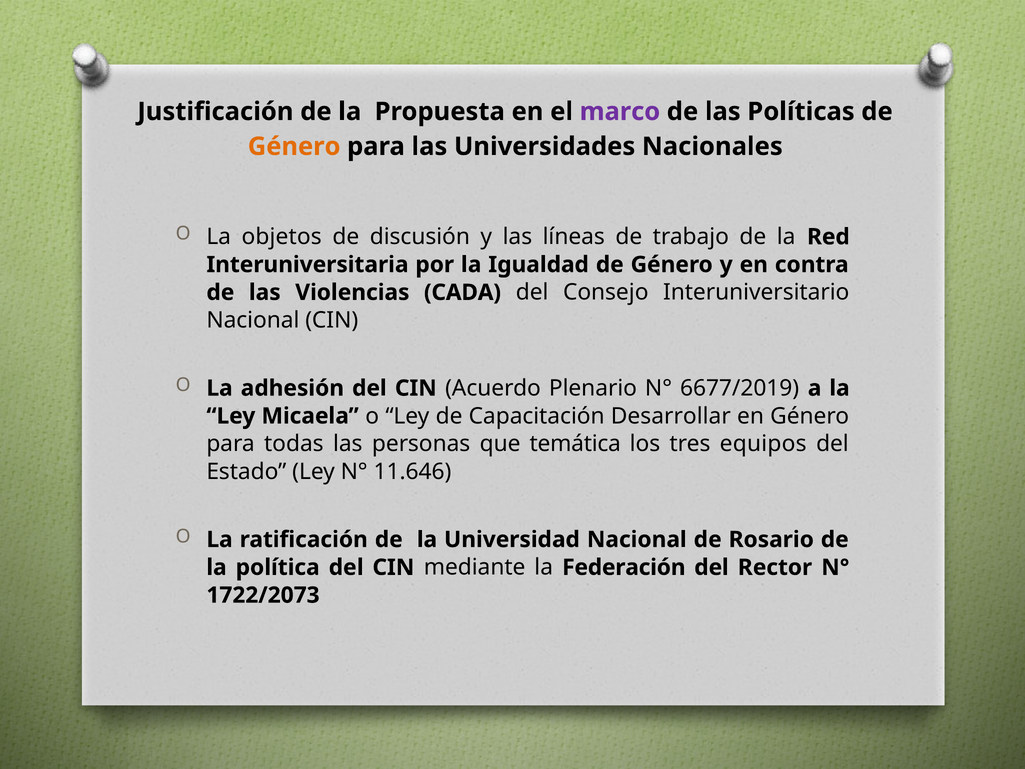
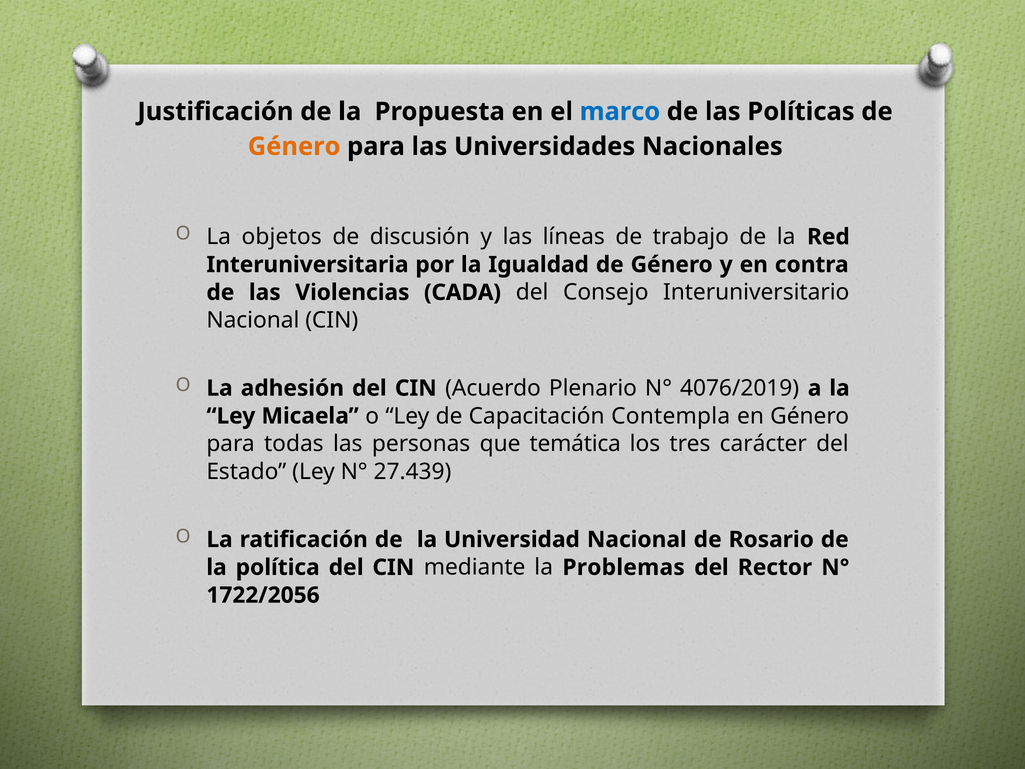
marco colour: purple -> blue
6677/2019: 6677/2019 -> 4076/2019
Desarrollar: Desarrollar -> Contempla
equipos: equipos -> carácter
11.646: 11.646 -> 27.439
Federación: Federación -> Problemas
1722/2073: 1722/2073 -> 1722/2056
